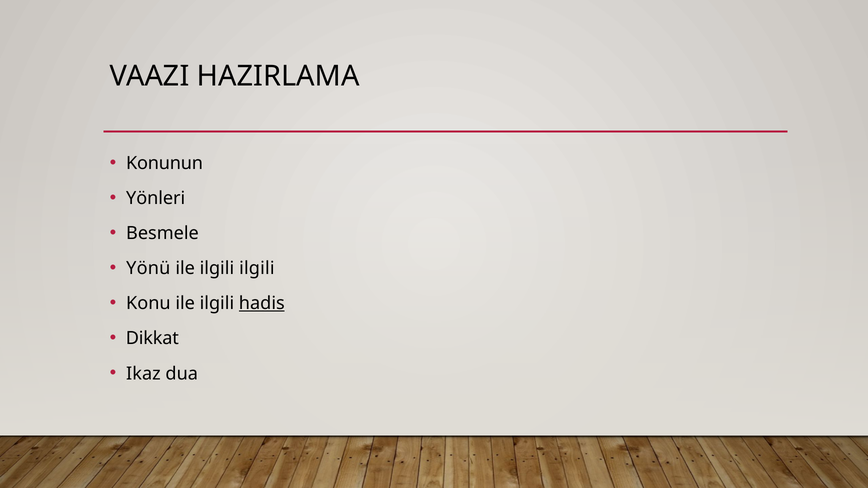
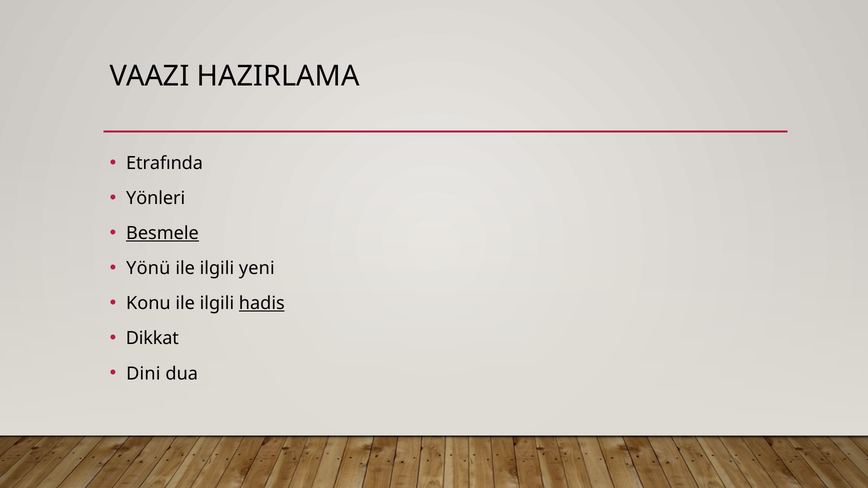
Konunun: Konunun -> Etrafında
Besmele underline: none -> present
ilgili ilgili: ilgili -> yeni
Ikaz: Ikaz -> Dini
